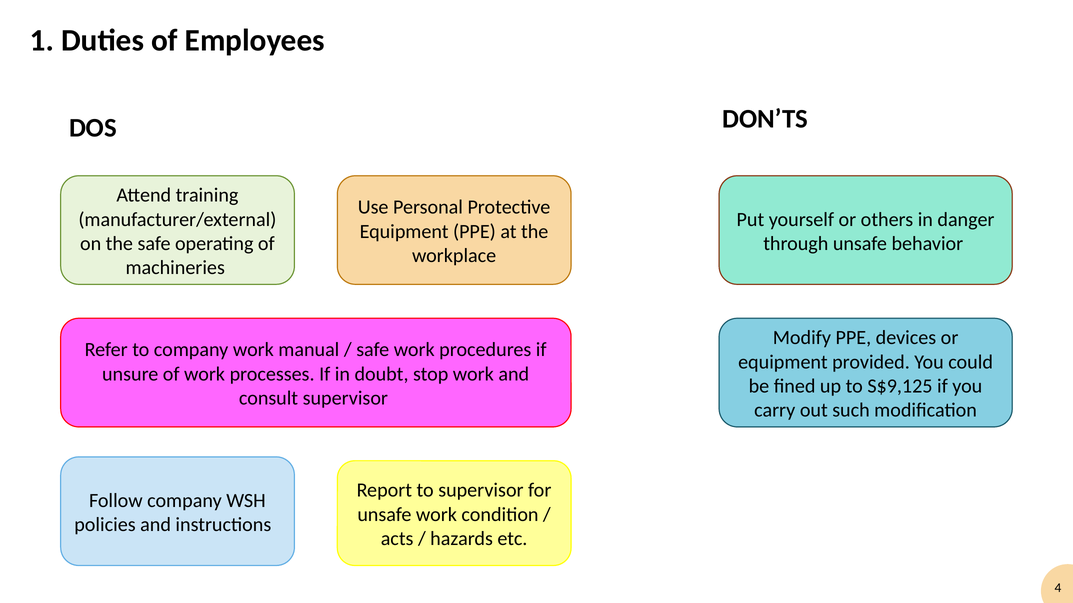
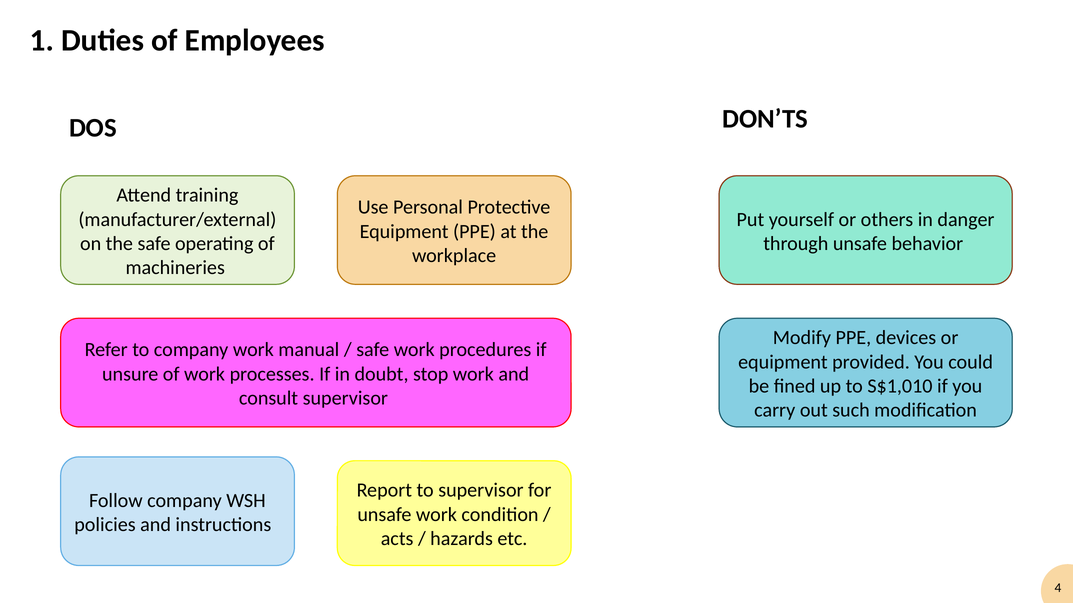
S$9,125: S$9,125 -> S$1,010
